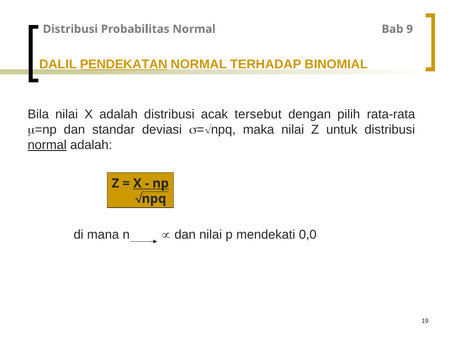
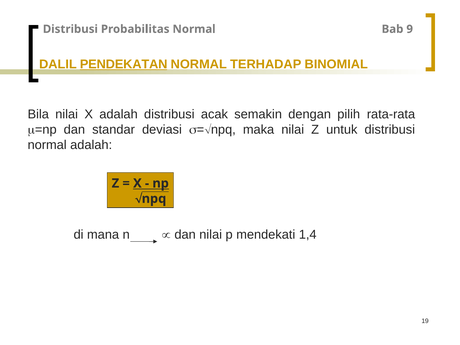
tersebut: tersebut -> semakin
normal at (47, 145) underline: present -> none
0,0: 0,0 -> 1,4
